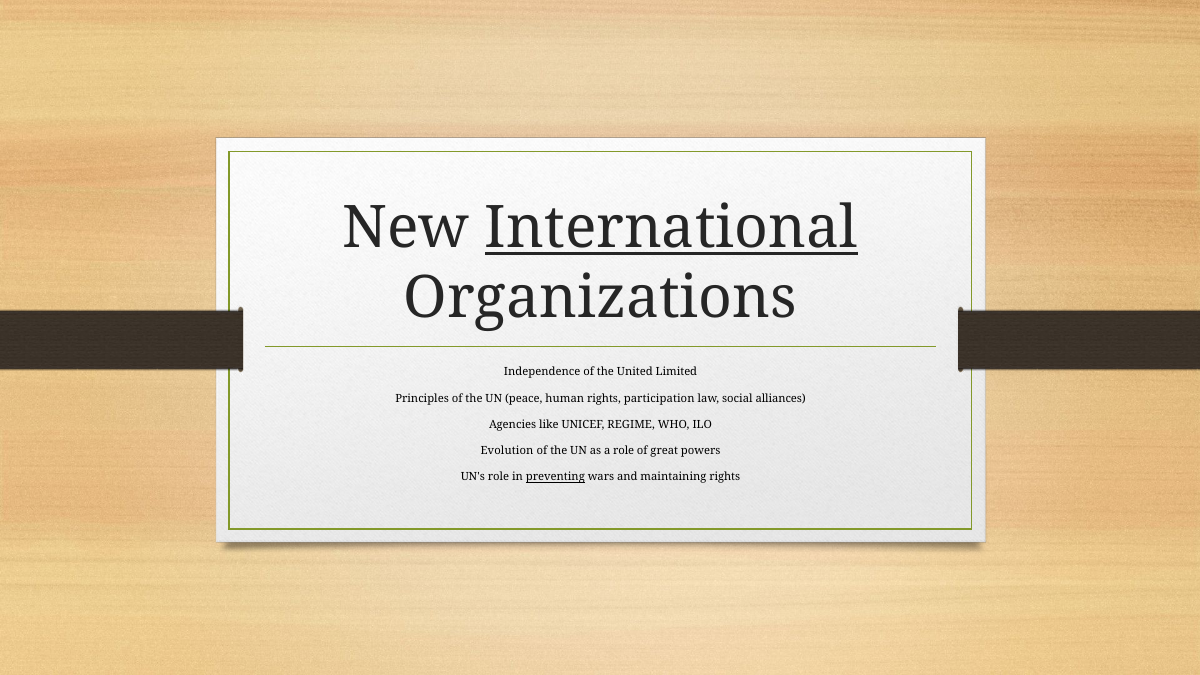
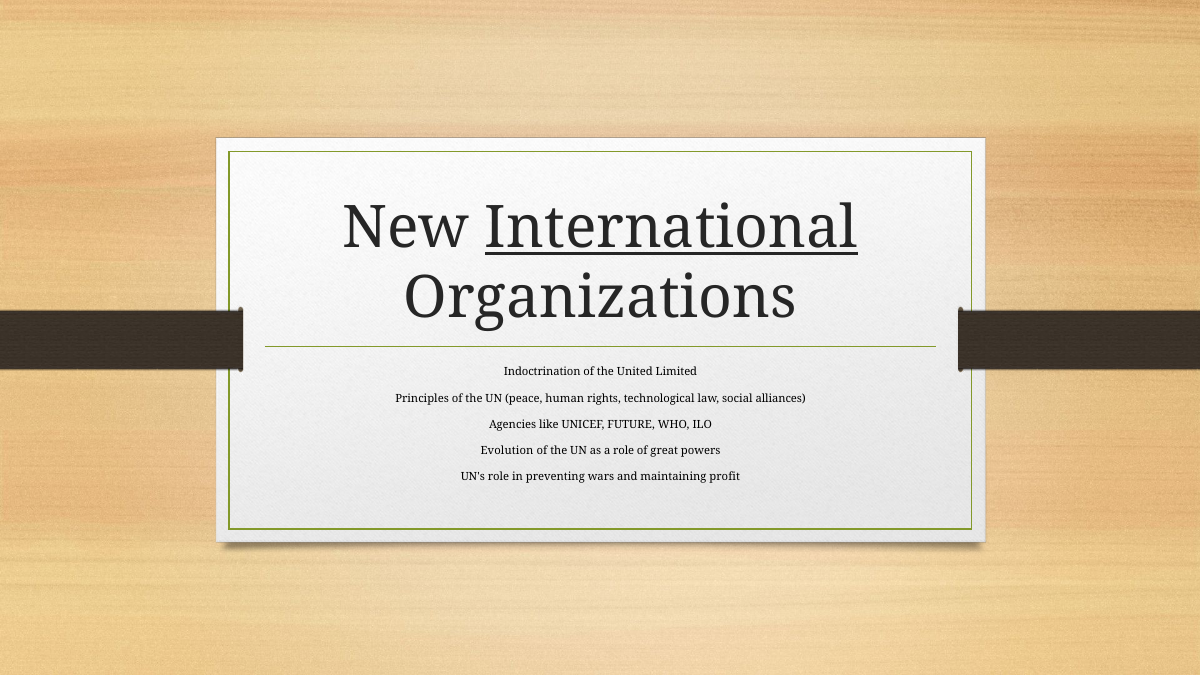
Independence: Independence -> Indoctrination
participation: participation -> technological
REGIME: REGIME -> FUTURE
preventing underline: present -> none
maintaining rights: rights -> profit
